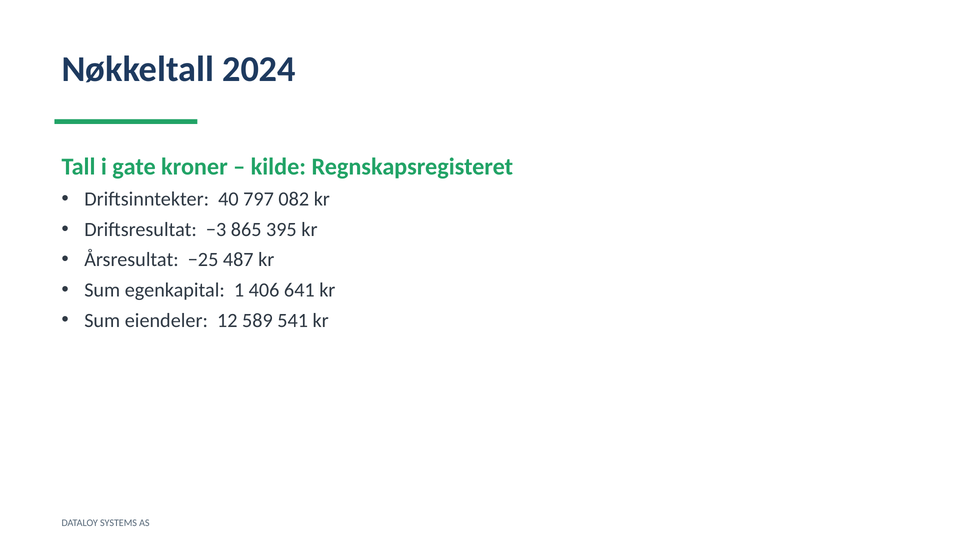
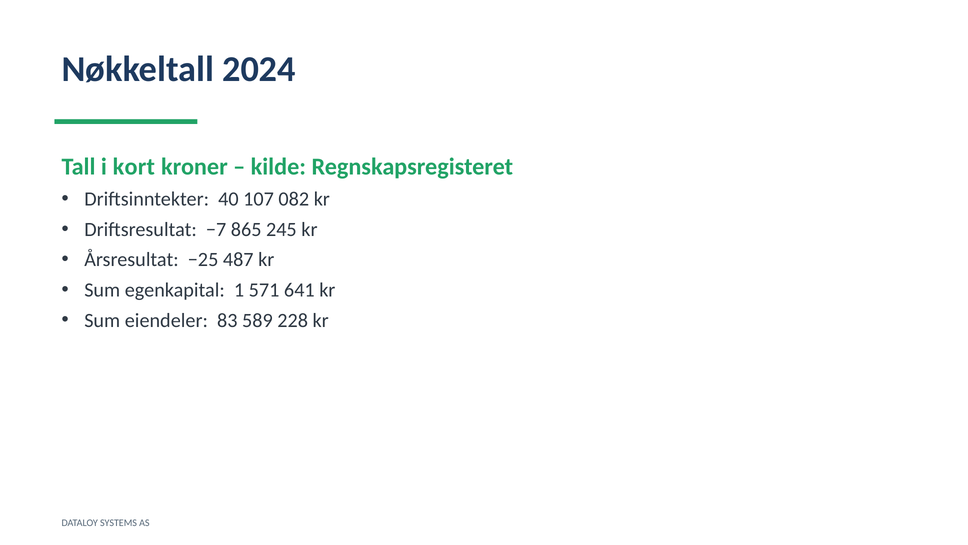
gate: gate -> kort
797: 797 -> 107
−3: −3 -> −7
395: 395 -> 245
406: 406 -> 571
12: 12 -> 83
541: 541 -> 228
